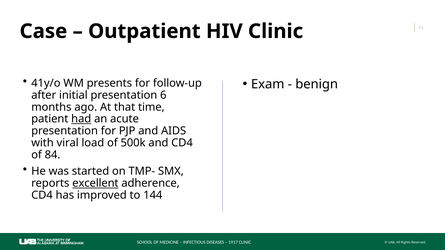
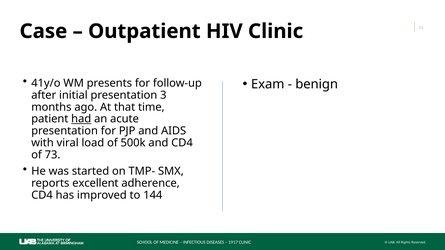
6: 6 -> 3
84: 84 -> 73
excellent underline: present -> none
